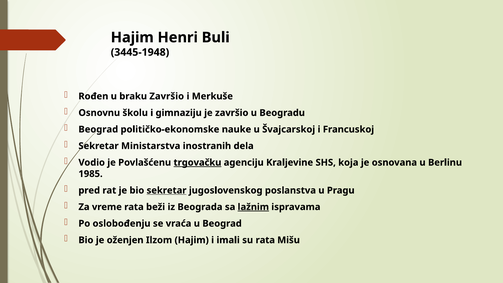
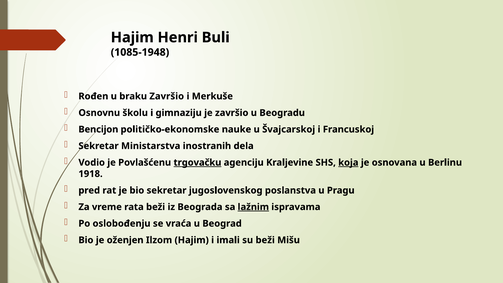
3445-1948: 3445-1948 -> 1085-1948
Beograd at (98, 129): Beograd -> Bencijon
koja underline: none -> present
1985: 1985 -> 1918
sekretar at (167, 190) underline: present -> none
su rata: rata -> beži
